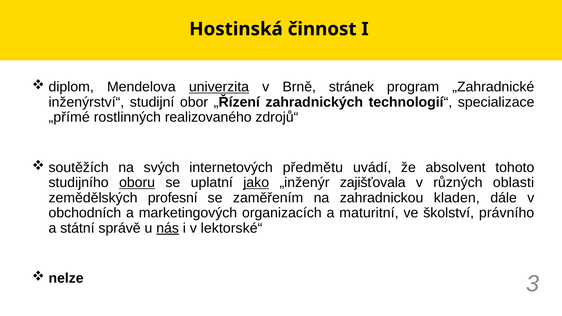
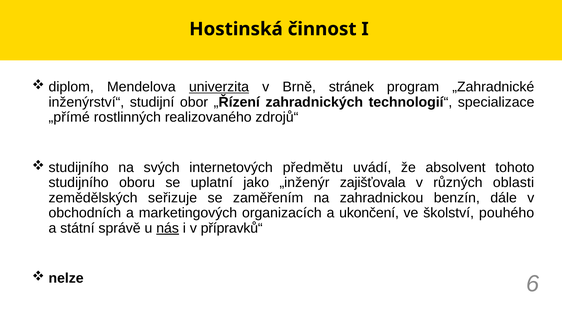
soutěžích at (79, 168): soutěžích -> studijního
oboru underline: present -> none
jako underline: present -> none
profesní: profesní -> seřizuje
kladen: kladen -> benzín
maturitní: maturitní -> ukončení
právního: právního -> pouhého
lektorské“: lektorské“ -> přípravků“
3: 3 -> 6
